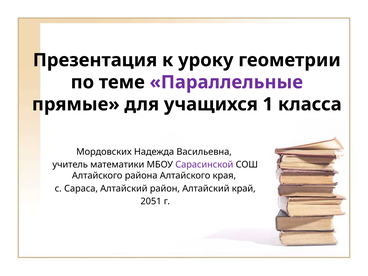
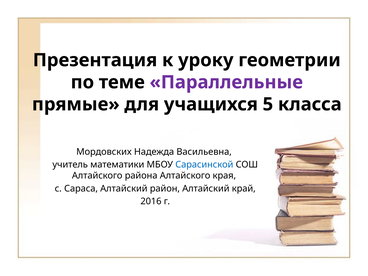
1: 1 -> 5
Сарасинской colour: purple -> blue
2051: 2051 -> 2016
